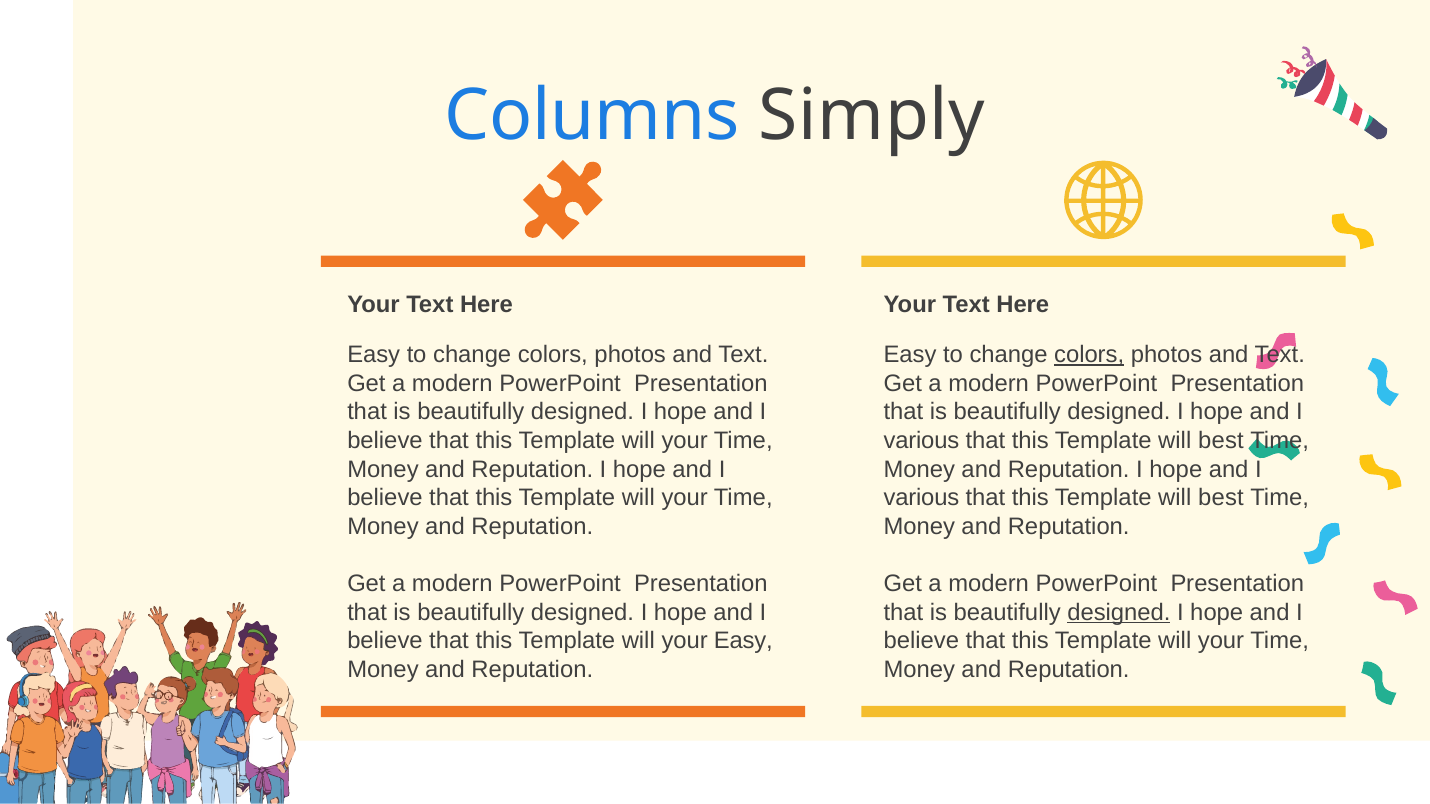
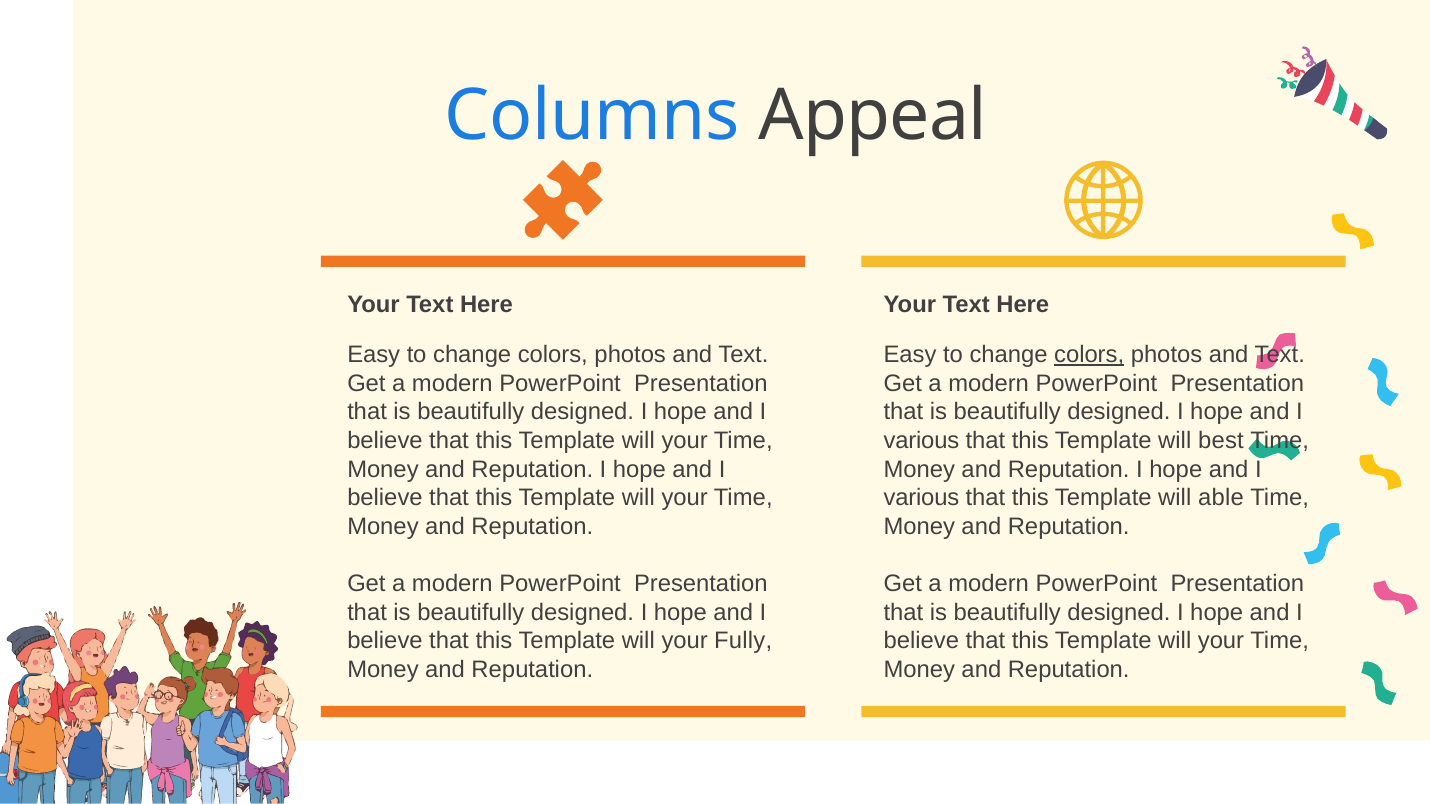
Simply: Simply -> Appeal
best at (1221, 498): best -> able
designed at (1119, 613) underline: present -> none
your Easy: Easy -> Fully
